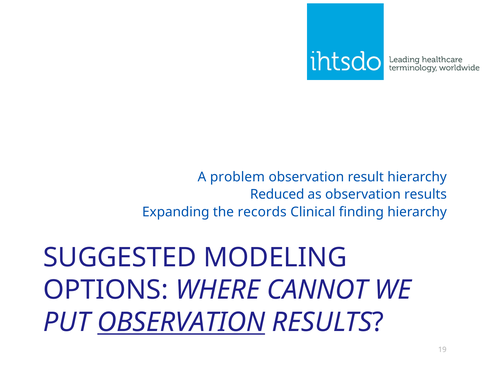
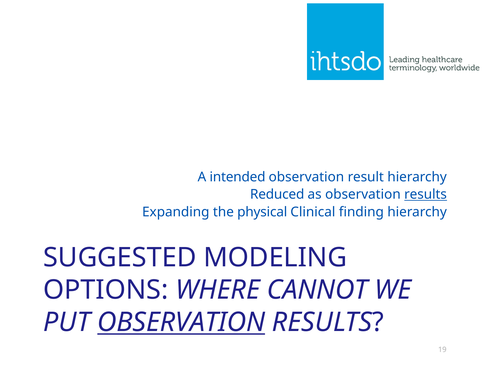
problem: problem -> intended
results at (426, 194) underline: none -> present
records: records -> physical
